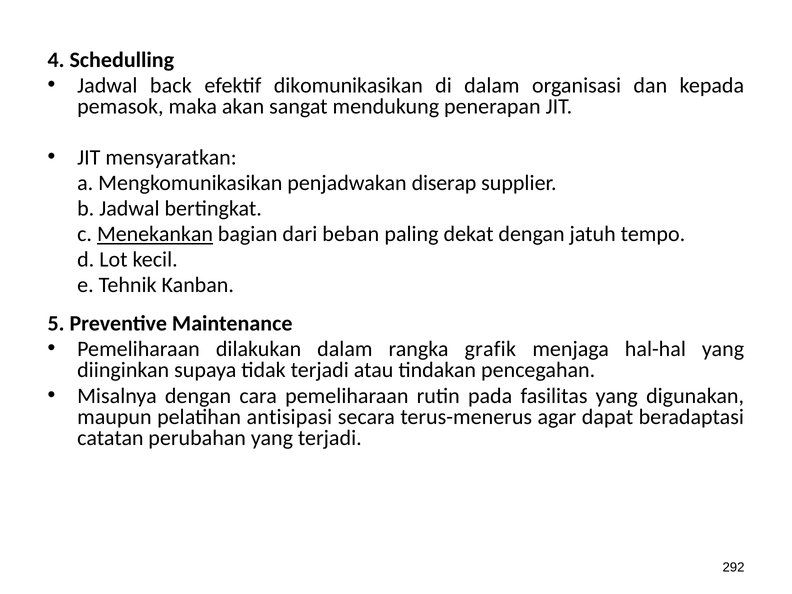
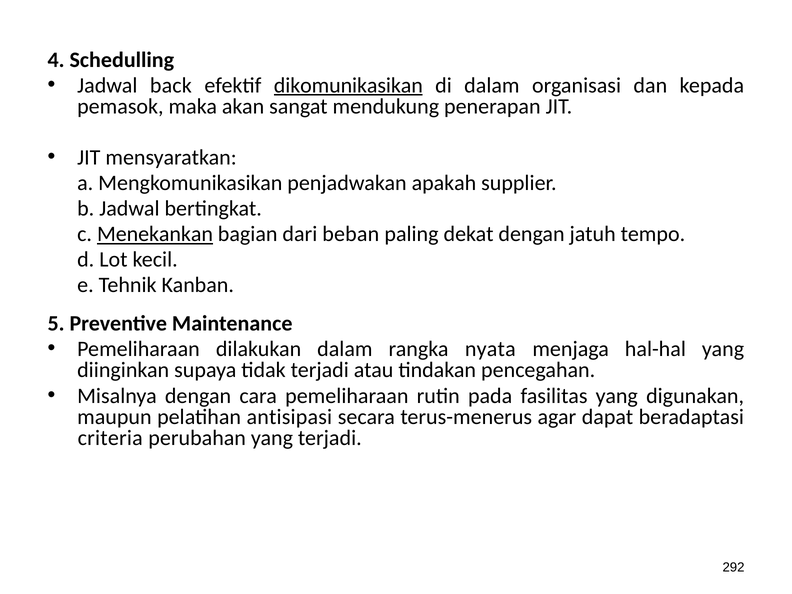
dikomunikasikan underline: none -> present
diserap: diserap -> apakah
grafik: grafik -> nyata
catatan: catatan -> criteria
